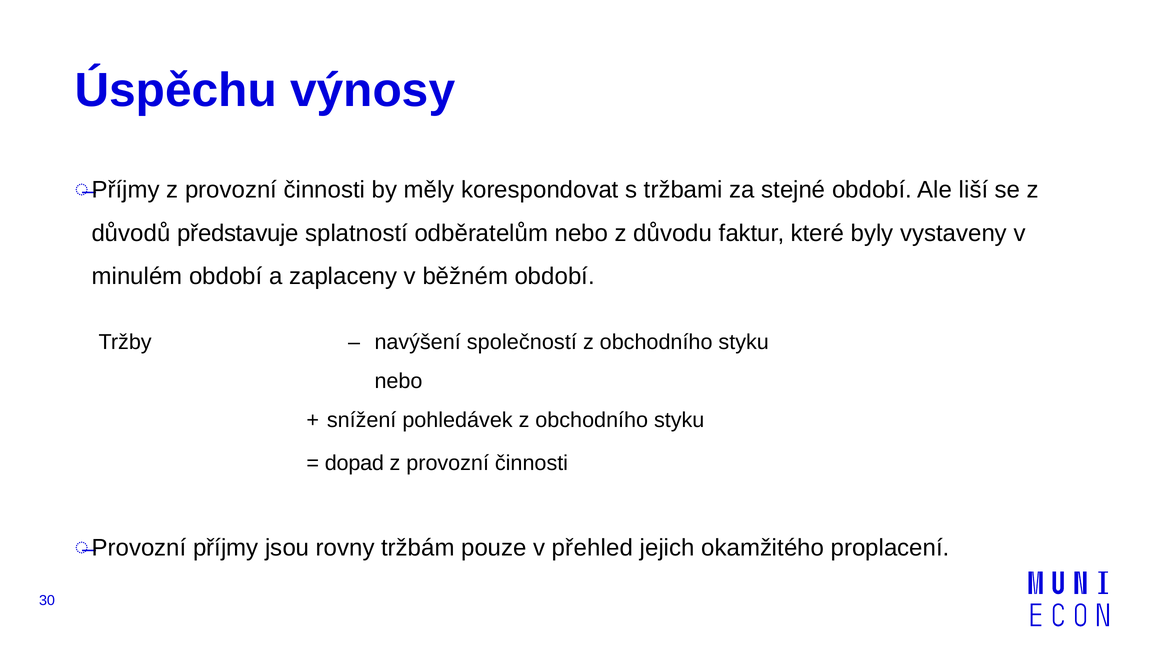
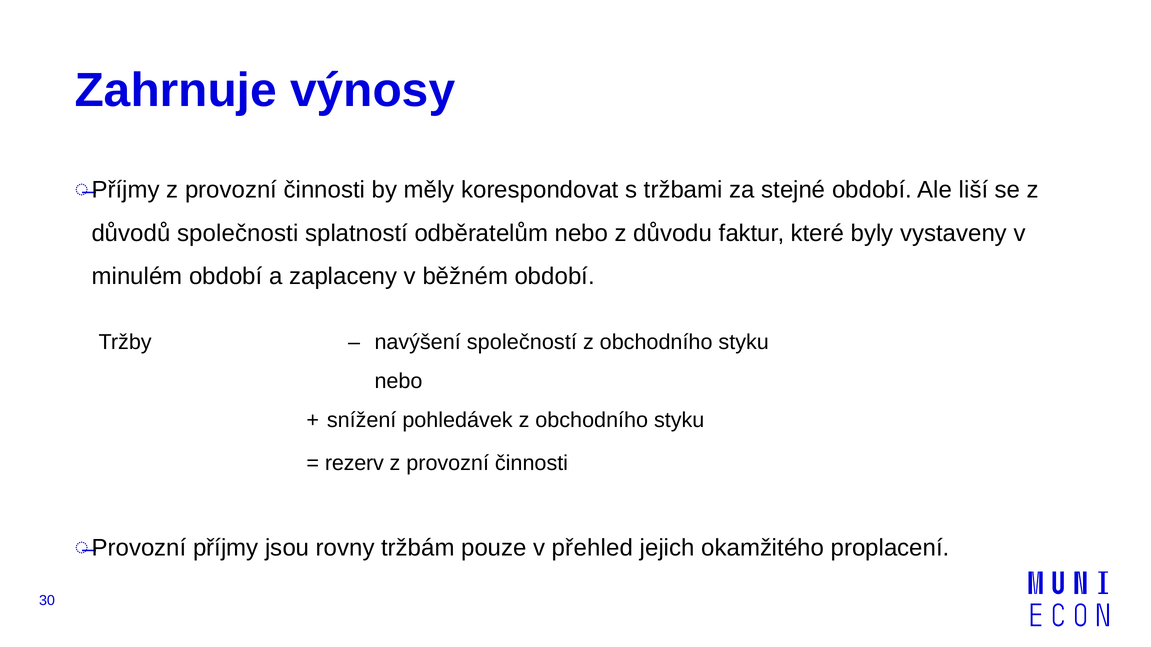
Úspěchu: Úspěchu -> Zahrnuje
představuje: představuje -> společnosti
dopad: dopad -> rezerv
